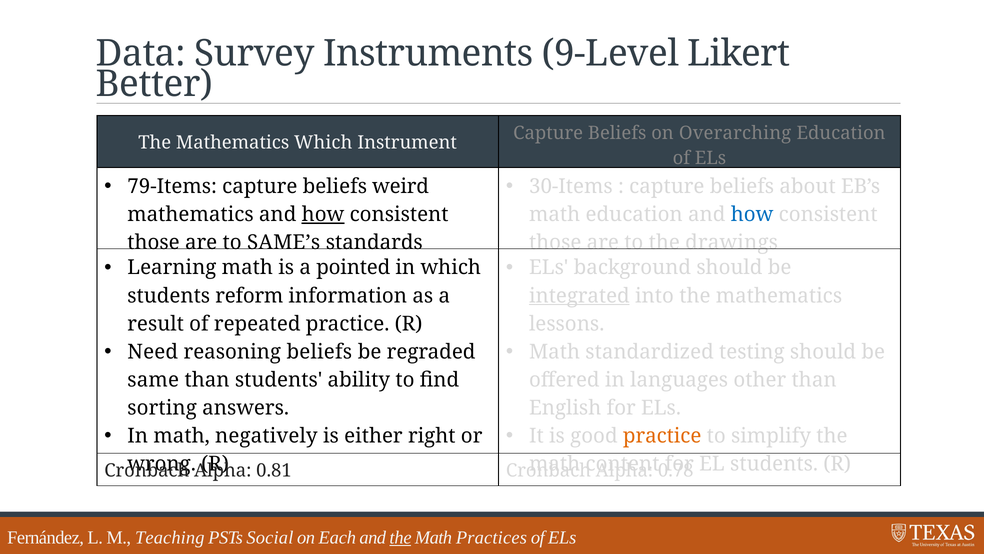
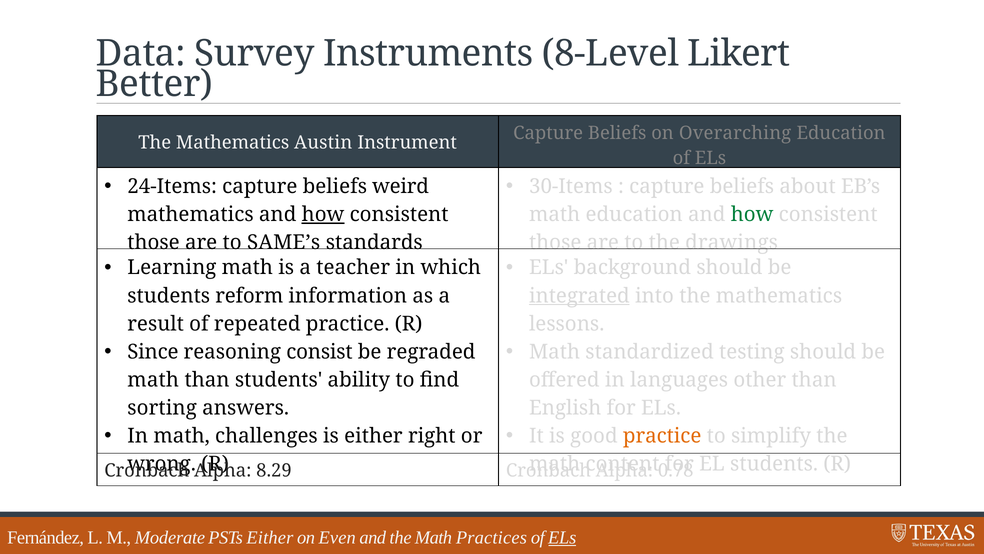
9-Level: 9-Level -> 8-Level
Mathematics Which: Which -> Austin
79-Items: 79-Items -> 24-Items
how at (752, 214) colour: blue -> green
pointed: pointed -> teacher
Need: Need -> Since
reasoning beliefs: beliefs -> consist
same at (153, 380): same -> math
negatively: negatively -> challenges
0.81: 0.81 -> 8.29
Teaching: Teaching -> Moderate
PSTs Social: Social -> Either
Each: Each -> Even
the at (401, 537) underline: present -> none
ELs at (562, 537) underline: none -> present
